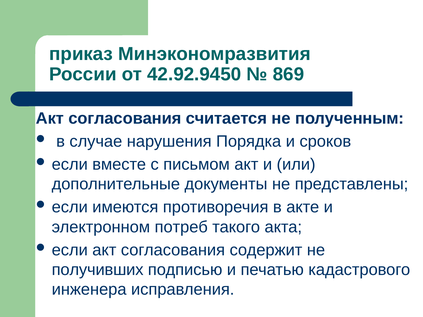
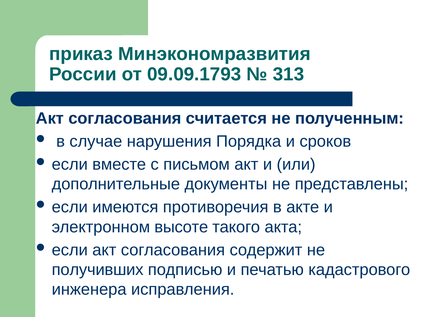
42.92.9450: 42.92.9450 -> 09.09.1793
869: 869 -> 313
потреб: потреб -> высоте
